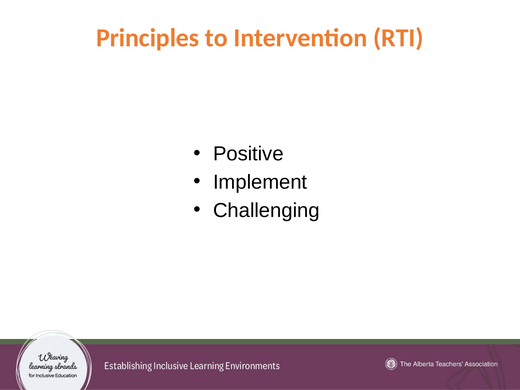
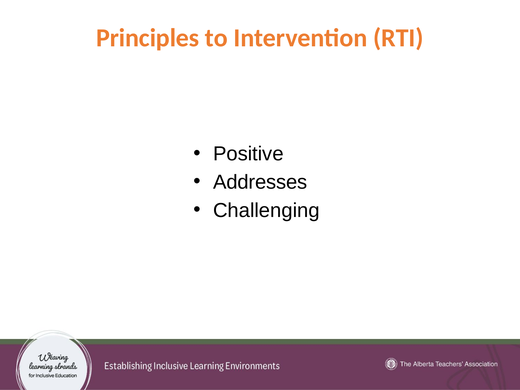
Implement: Implement -> Addresses
